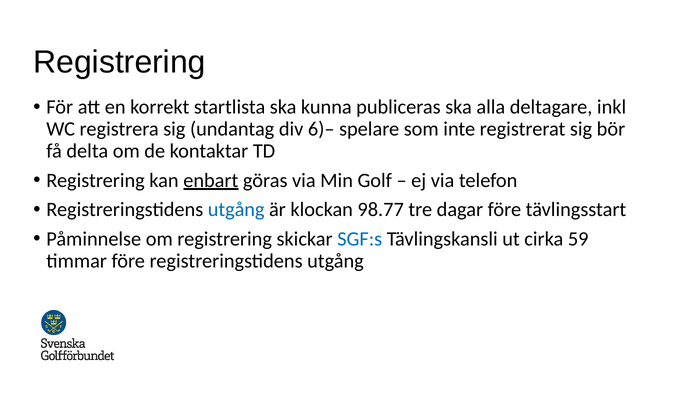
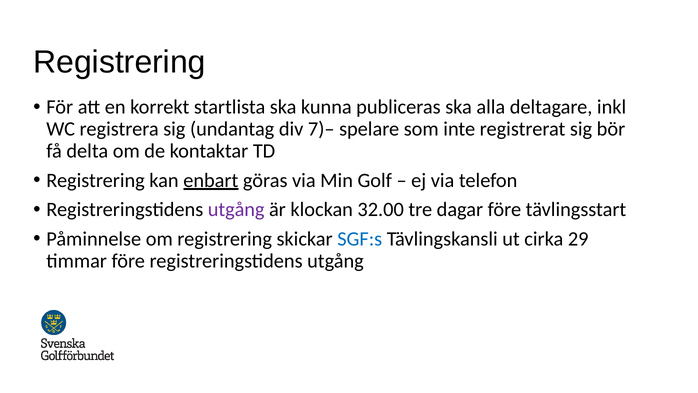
6)–: 6)– -> 7)–
utgång at (236, 210) colour: blue -> purple
98.77: 98.77 -> 32.00
59: 59 -> 29
